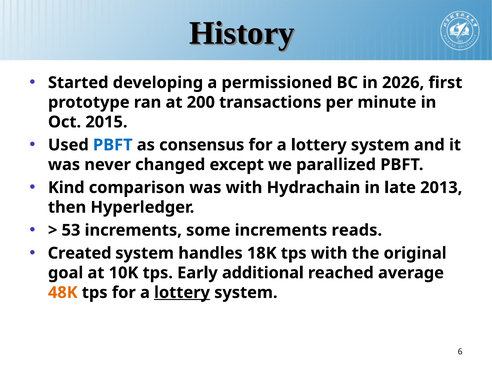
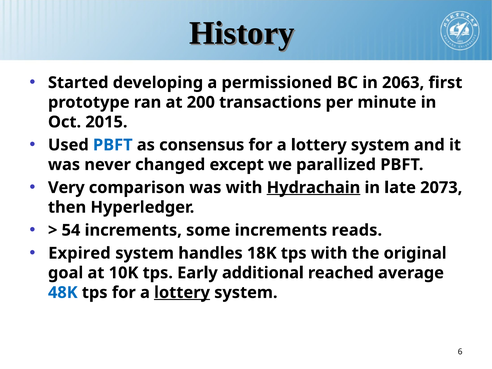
2026: 2026 -> 2063
Kind: Kind -> Very
Hydrachain underline: none -> present
2013: 2013 -> 2073
53: 53 -> 54
Created: Created -> Expired
48K colour: orange -> blue
